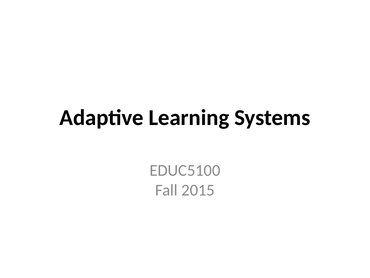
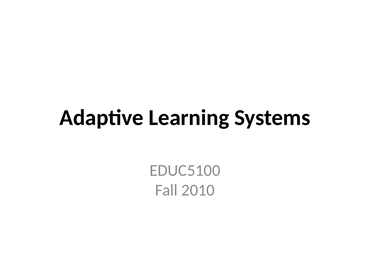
2015: 2015 -> 2010
